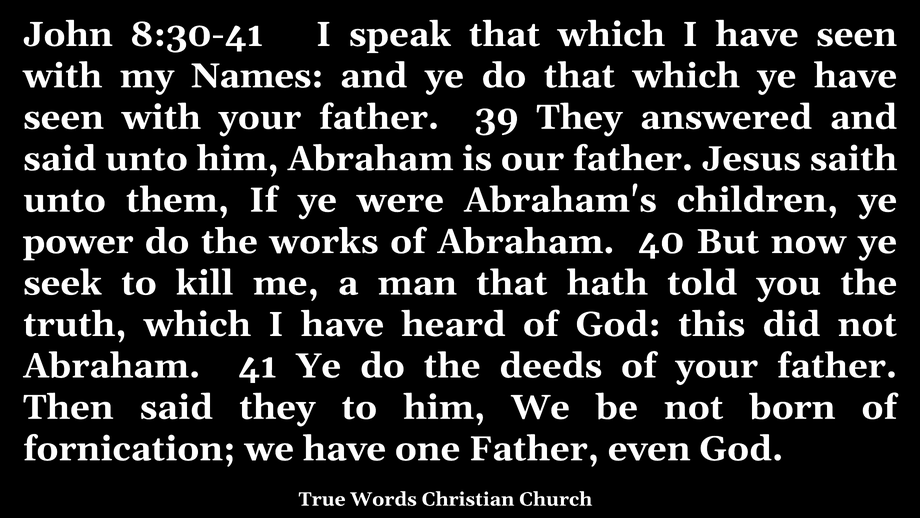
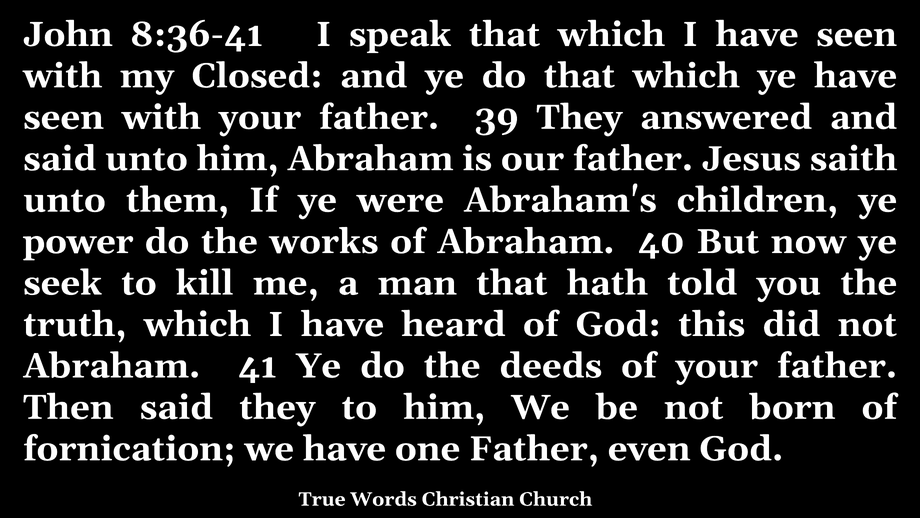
8:30-41: 8:30-41 -> 8:36-41
Names: Names -> Closed
